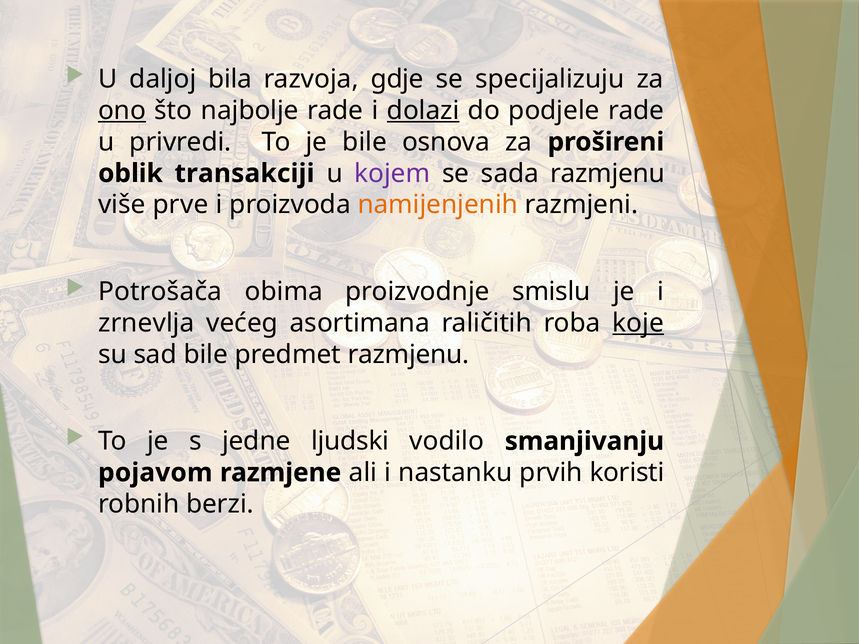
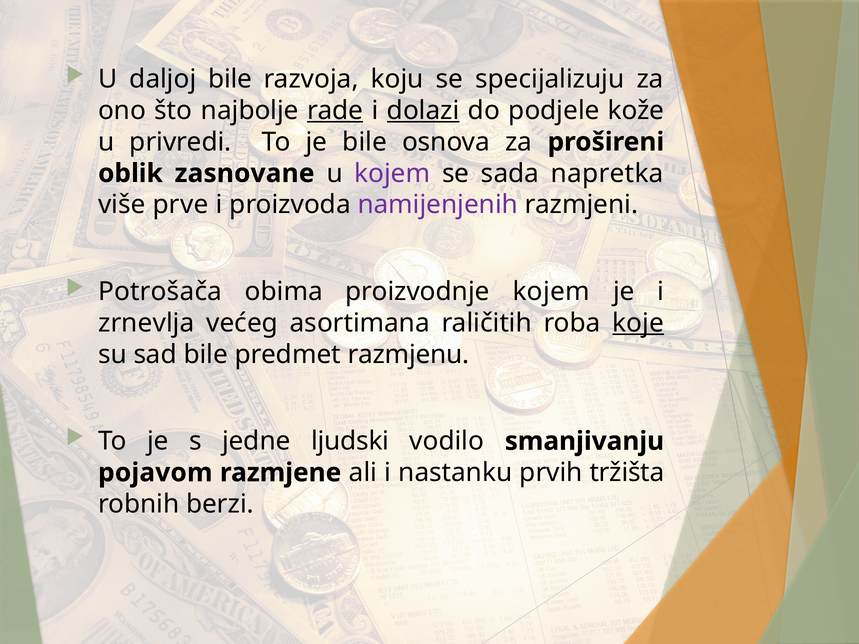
daljoj bila: bila -> bile
gdje: gdje -> koju
ono underline: present -> none
rade at (335, 111) underline: none -> present
podjele rade: rade -> kože
transakciji: transakciji -> zasnovane
sada razmjenu: razmjenu -> napretka
namijenjenih colour: orange -> purple
proizvodnje smislu: smislu -> kojem
koristi: koristi -> tržišta
